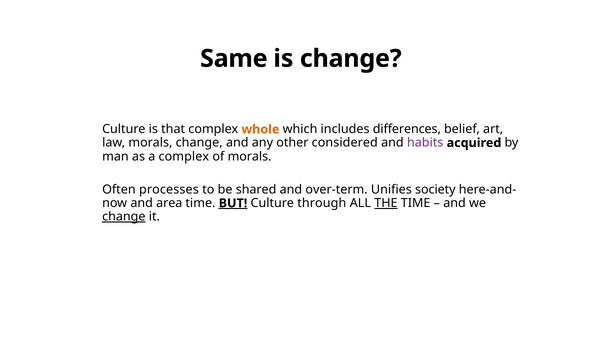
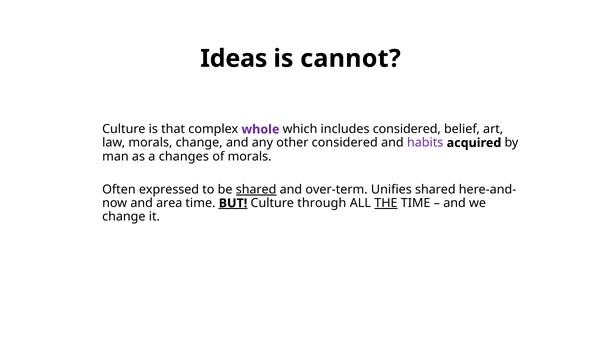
Same: Same -> Ideas
is change: change -> cannot
whole colour: orange -> purple
includes differences: differences -> considered
a complex: complex -> changes
processes: processes -> expressed
shared at (256, 190) underline: none -> present
Unifies society: society -> shared
change at (124, 217) underline: present -> none
